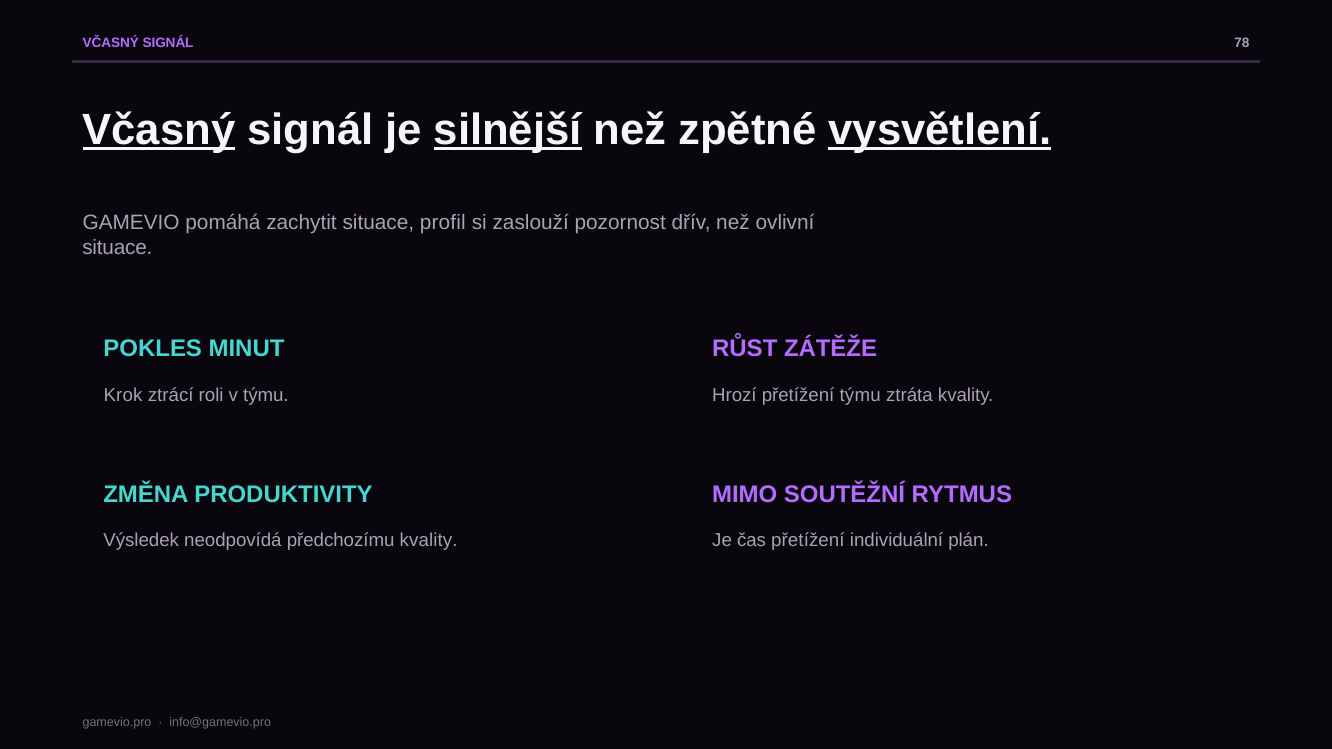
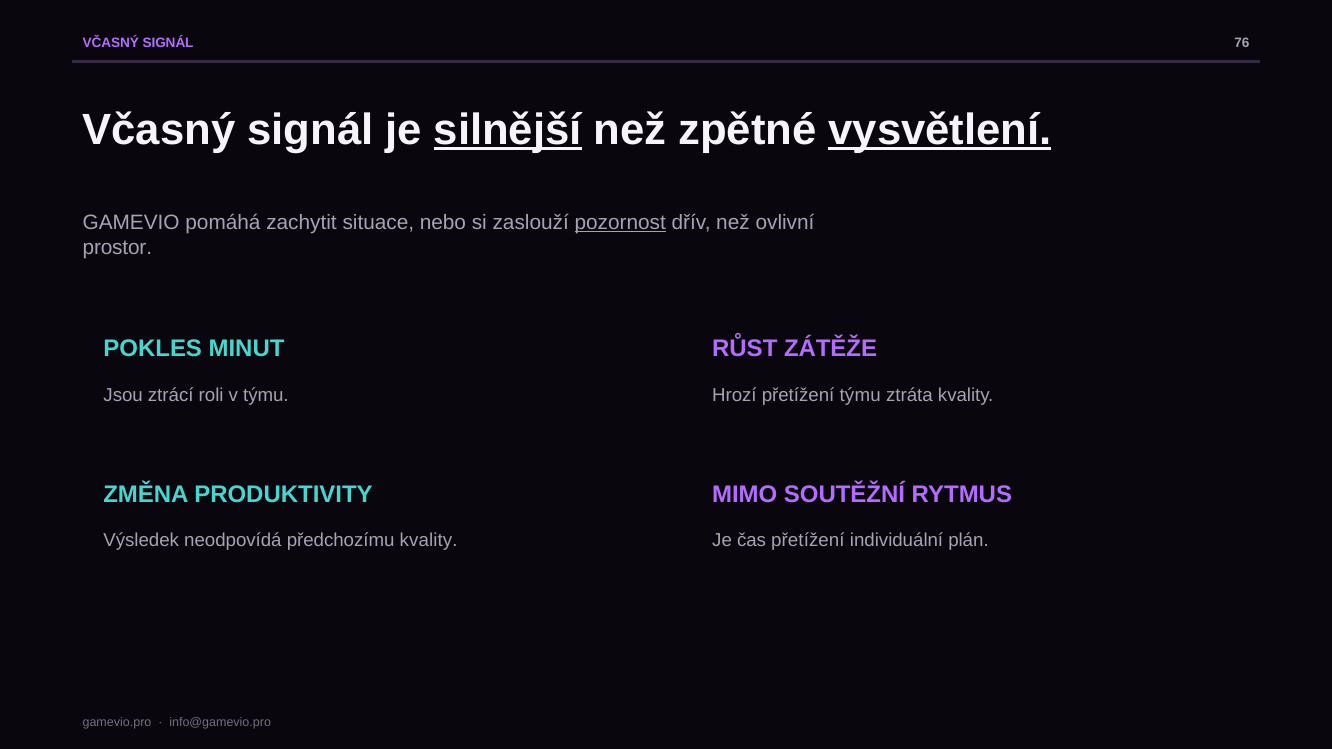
78: 78 -> 76
Včasný at (159, 130) underline: present -> none
profil: profil -> nebo
pozornost underline: none -> present
situace at (117, 248): situace -> prostor
Krok: Krok -> Jsou
